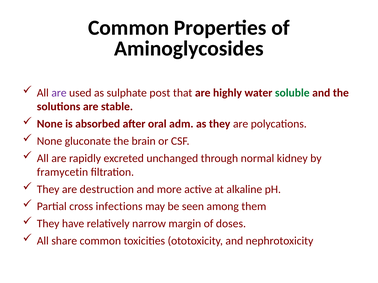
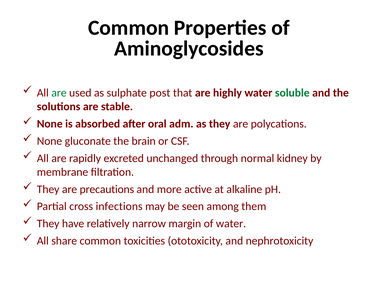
are at (59, 93) colour: purple -> green
framycetin: framycetin -> membrane
destruction: destruction -> precautions
of doses: doses -> water
